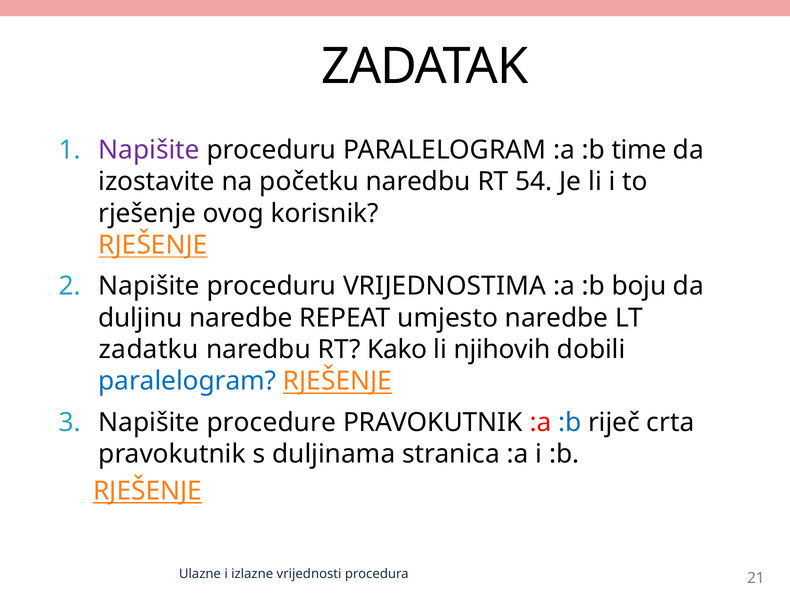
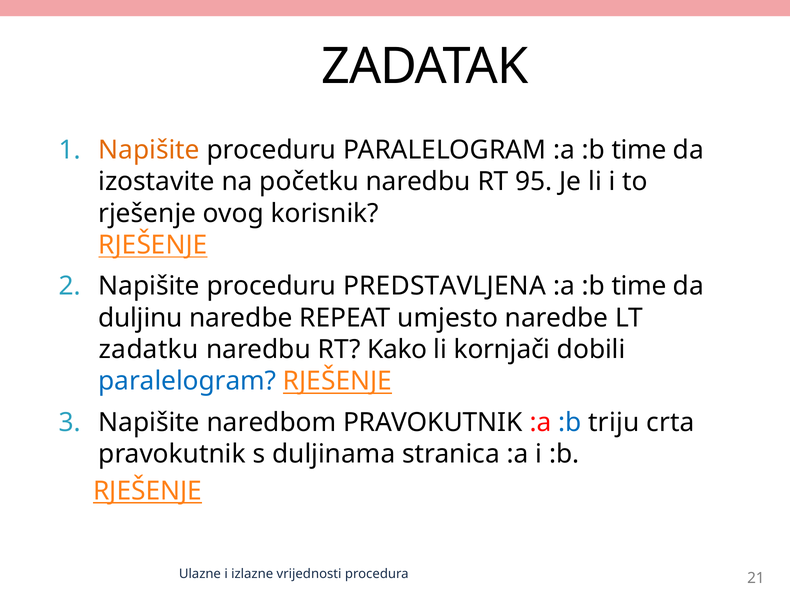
Napišite at (149, 150) colour: purple -> orange
54: 54 -> 95
VRIJEDNOSTIMA: VRIJEDNOSTIMA -> PREDSTAVLJENA
boju at (639, 286): boju -> time
njihovih: njihovih -> kornjači
procedure: procedure -> naredbom
riječ: riječ -> triju
